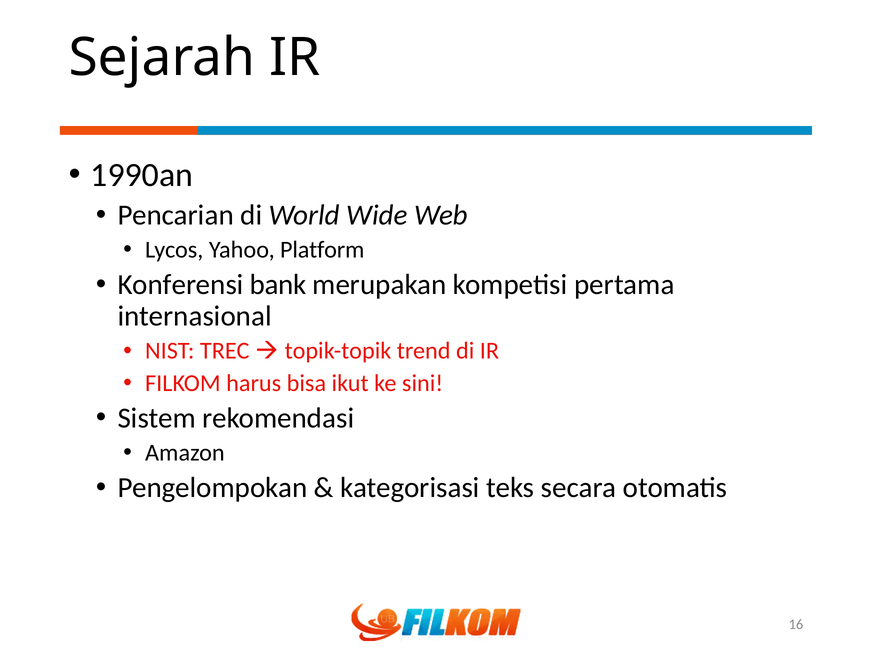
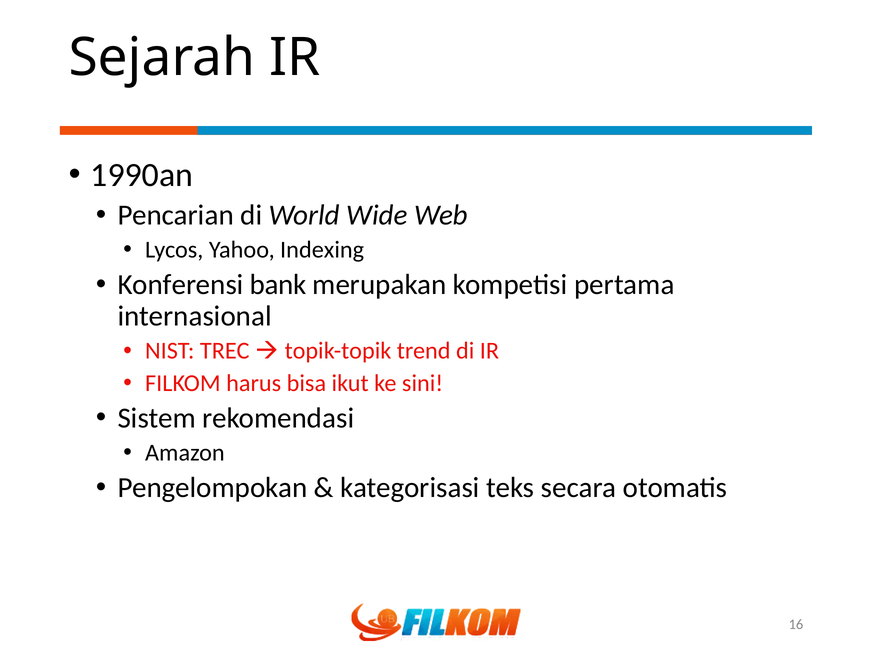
Platform: Platform -> Indexing
